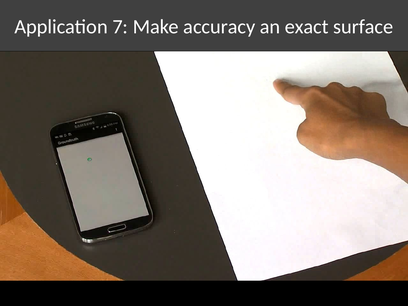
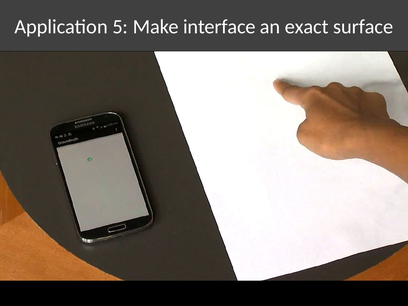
7: 7 -> 5
accuracy: accuracy -> interface
